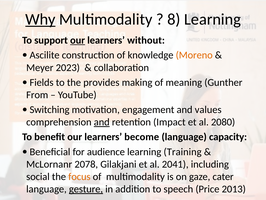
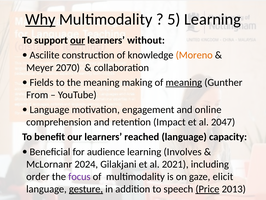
8: 8 -> 5
2023: 2023 -> 2070
the provides: provides -> meaning
meaning at (184, 82) underline: none -> present
Switching at (50, 109): Switching -> Language
values: values -> online
and at (102, 122) underline: present -> none
2080: 2080 -> 2047
become: become -> reached
Training: Training -> Involves
2078: 2078 -> 2024
2041: 2041 -> 2021
social: social -> order
focus colour: orange -> purple
cater: cater -> elicit
Price underline: none -> present
